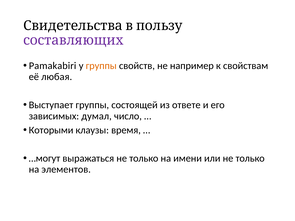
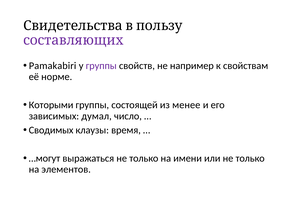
группы at (101, 66) colour: orange -> purple
любая: любая -> норме
Выступает: Выступает -> Которыми
ответе: ответе -> менее
Которыми: Которыми -> Сводимых
